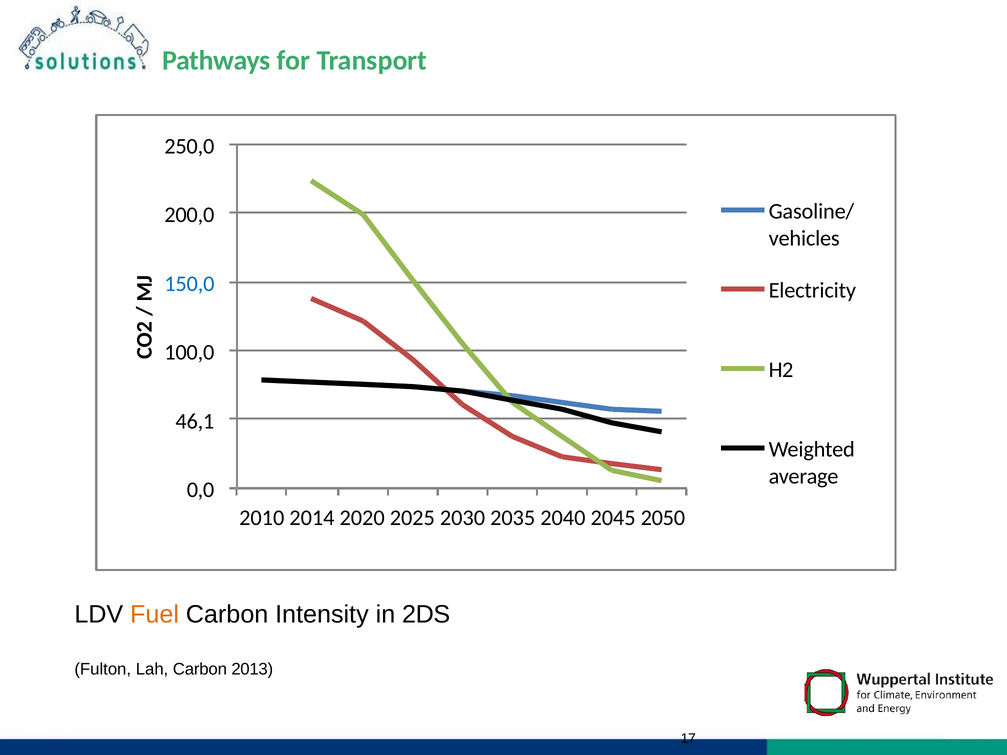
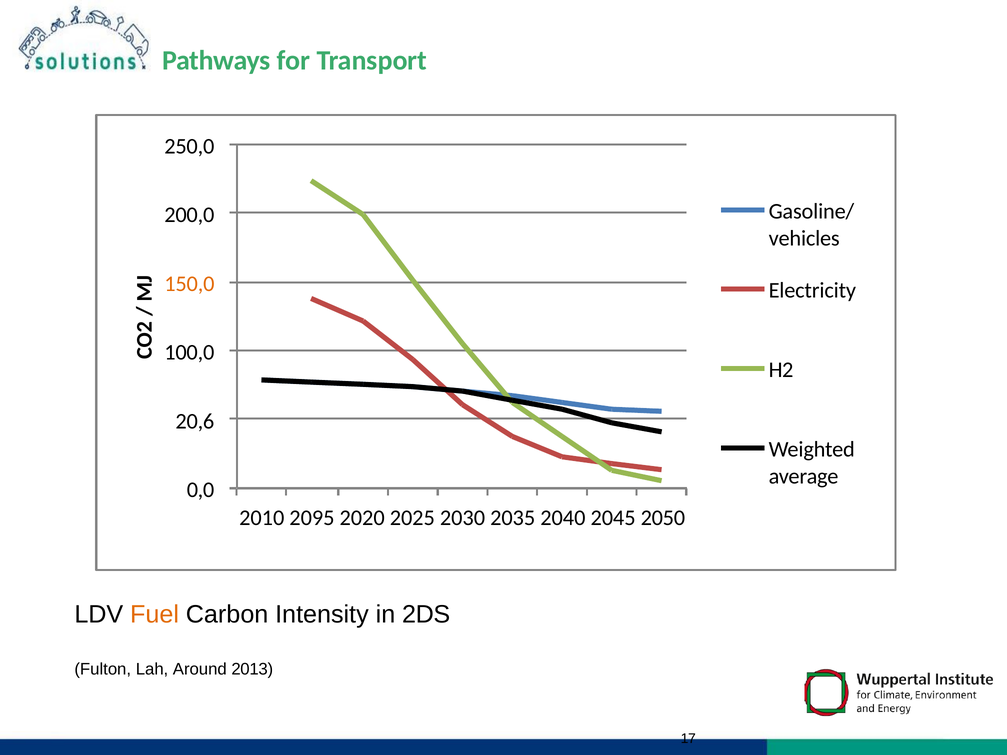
150,0 colour: blue -> orange
46,1: 46,1 -> 20,6
2014: 2014 -> 2095
Lah Carbon: Carbon -> Around
